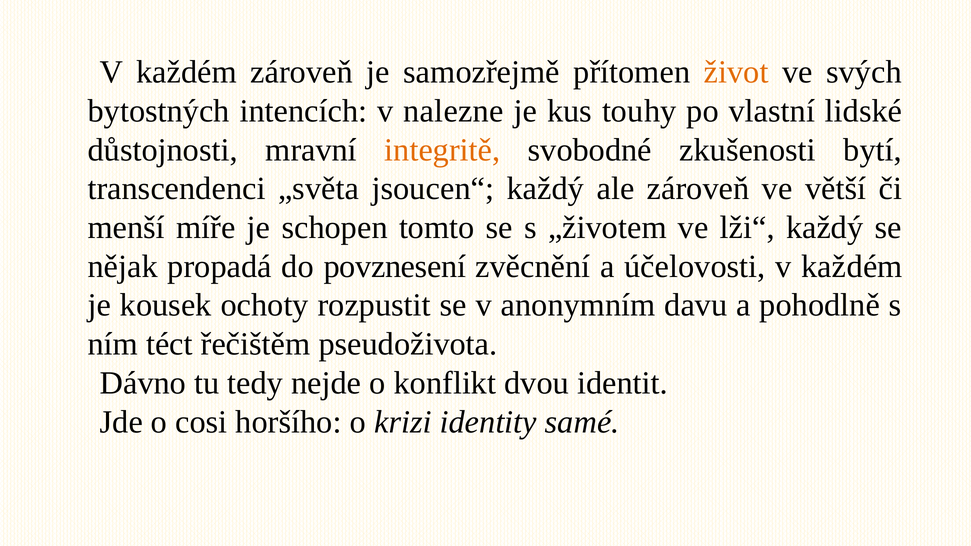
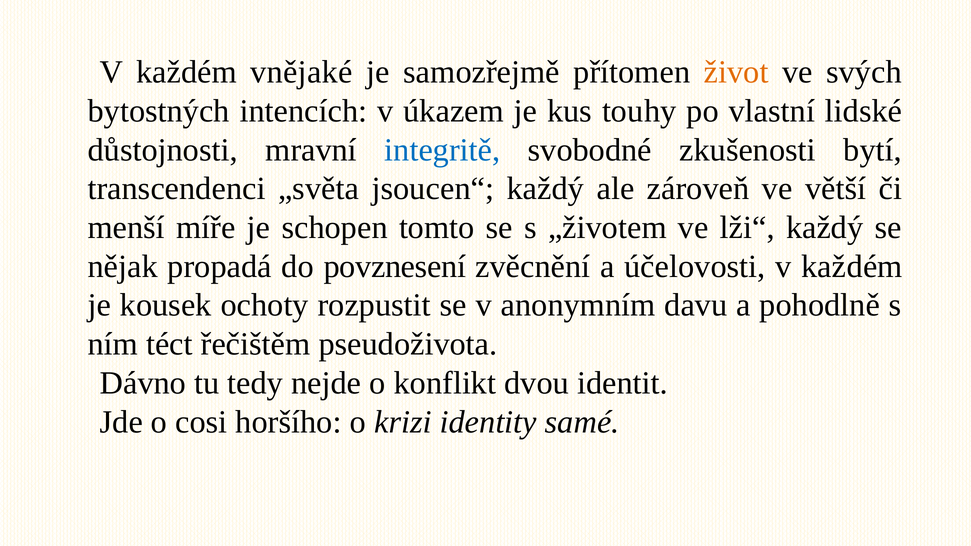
každém zároveň: zároveň -> vnějaké
nalezne: nalezne -> úkazem
integritě colour: orange -> blue
